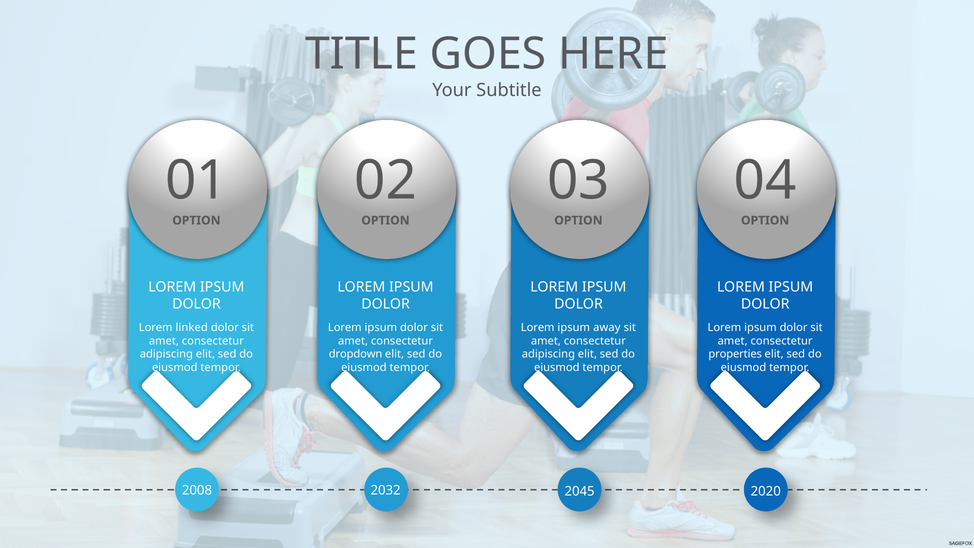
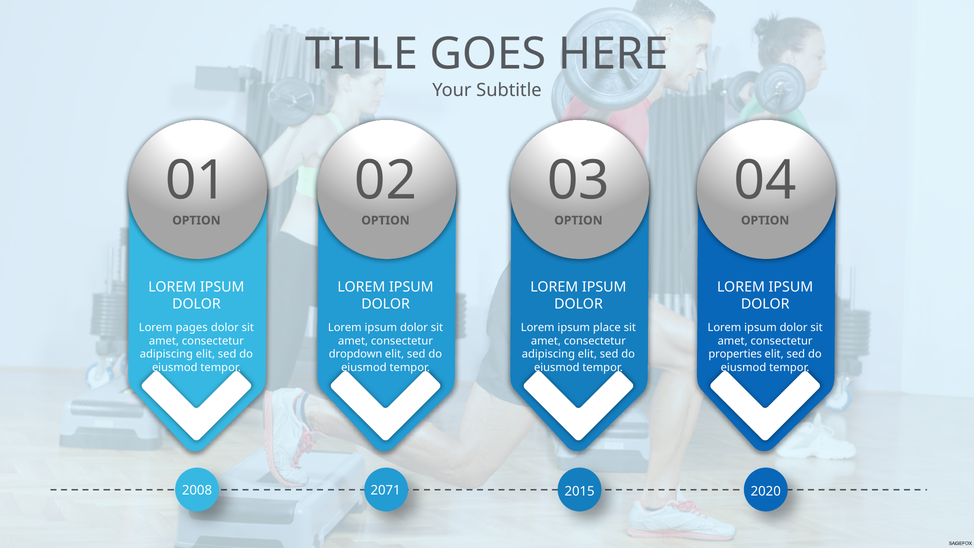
linked: linked -> pages
away: away -> place
2032: 2032 -> 2071
2045: 2045 -> 2015
